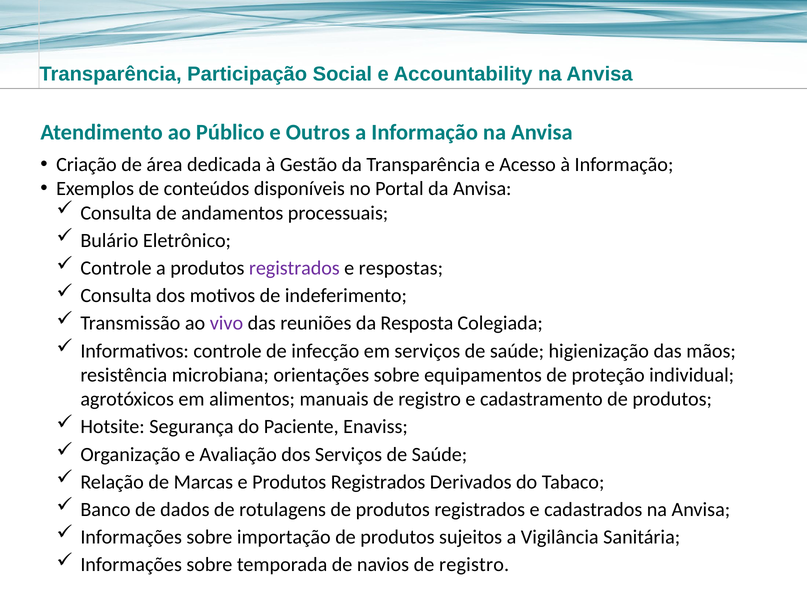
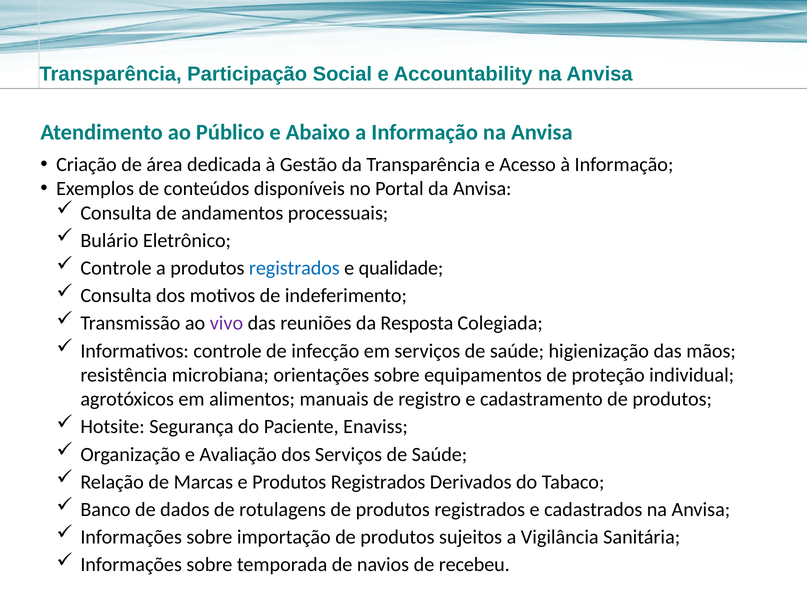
Outros: Outros -> Abaixo
registrados at (294, 268) colour: purple -> blue
respostas: respostas -> qualidade
navios de registro: registro -> recebeu
